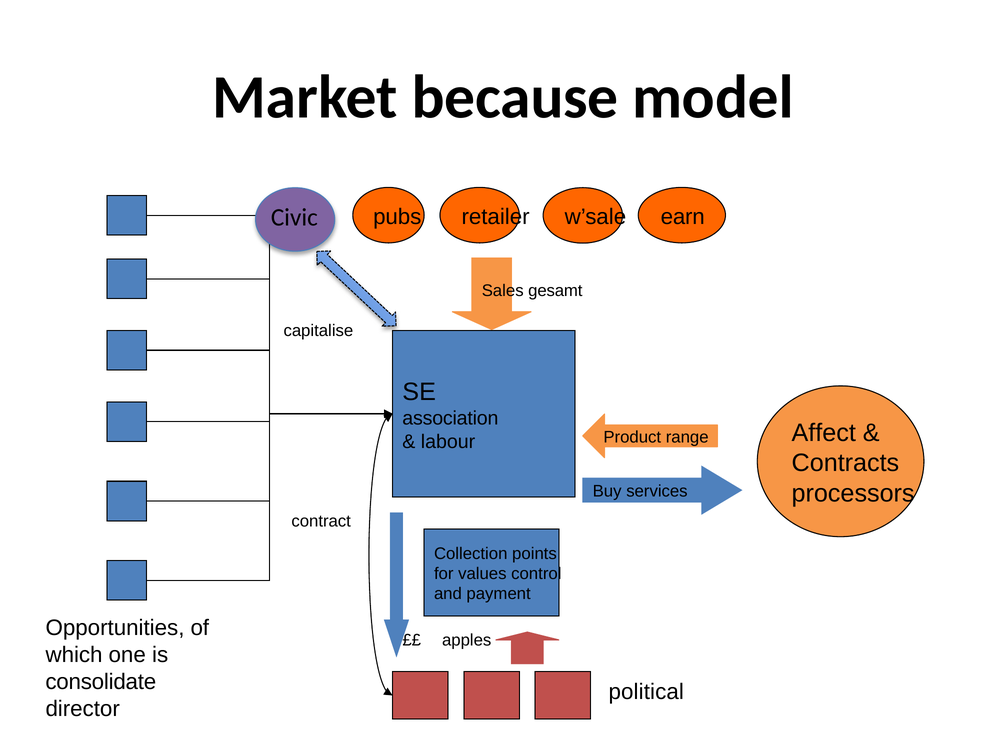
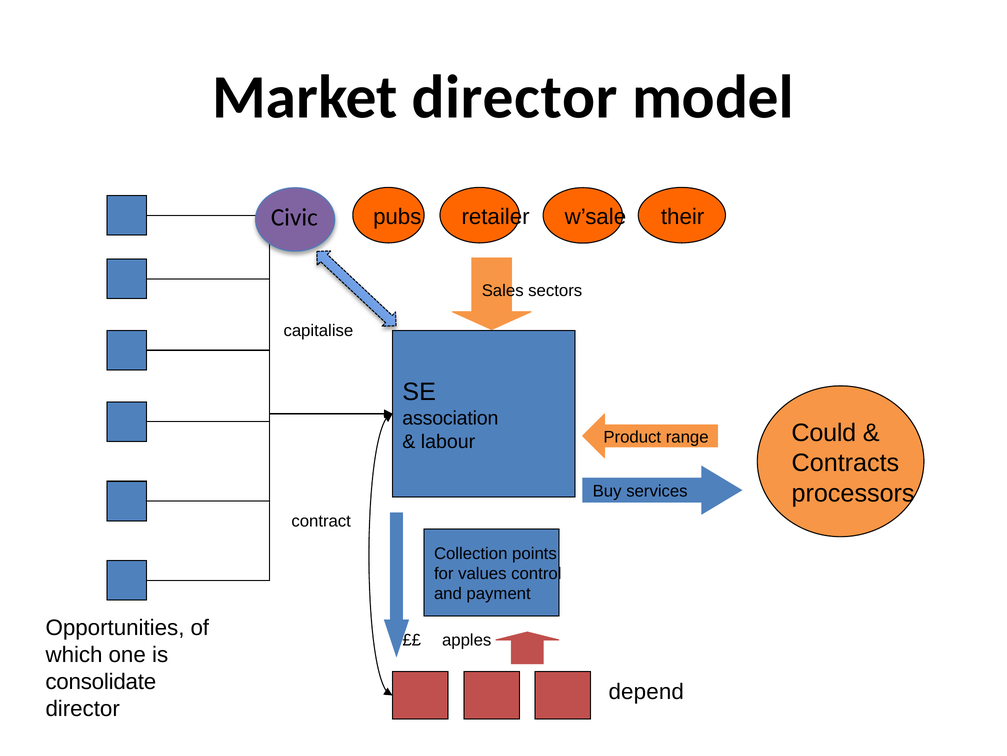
Market because: because -> director
earn: earn -> their
gesamt: gesamt -> sectors
Affect: Affect -> Could
political: political -> depend
